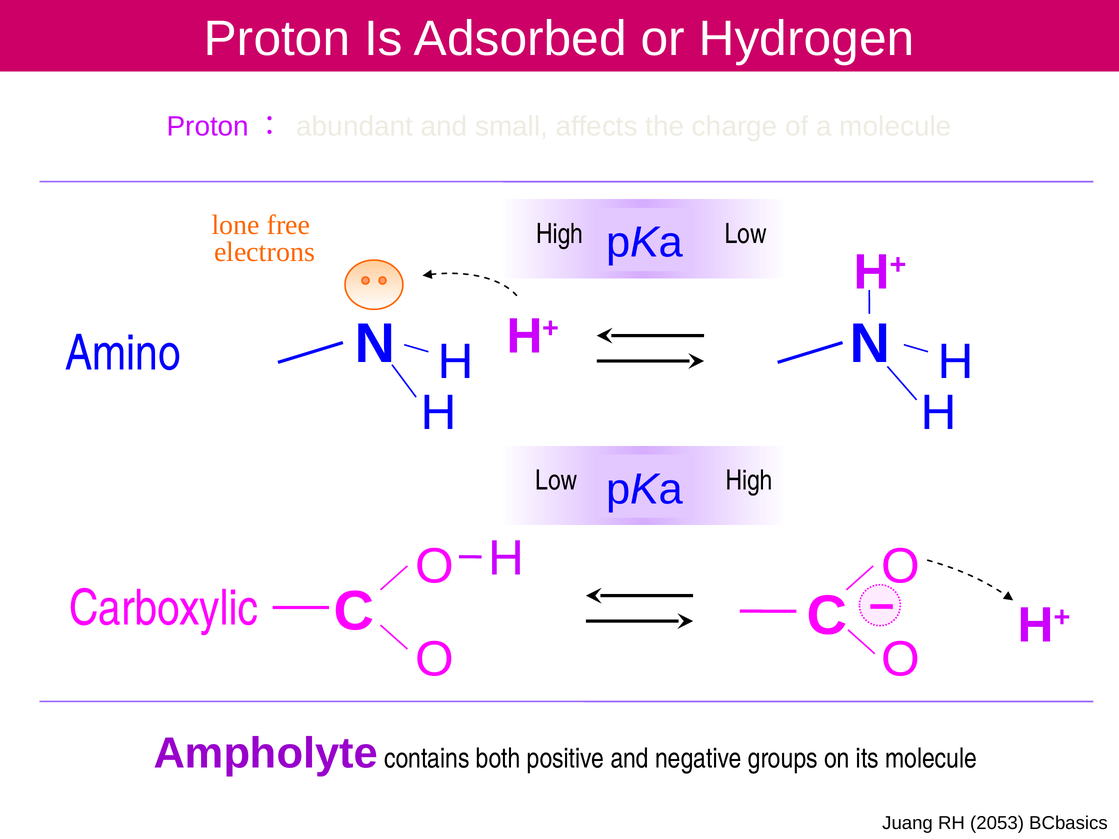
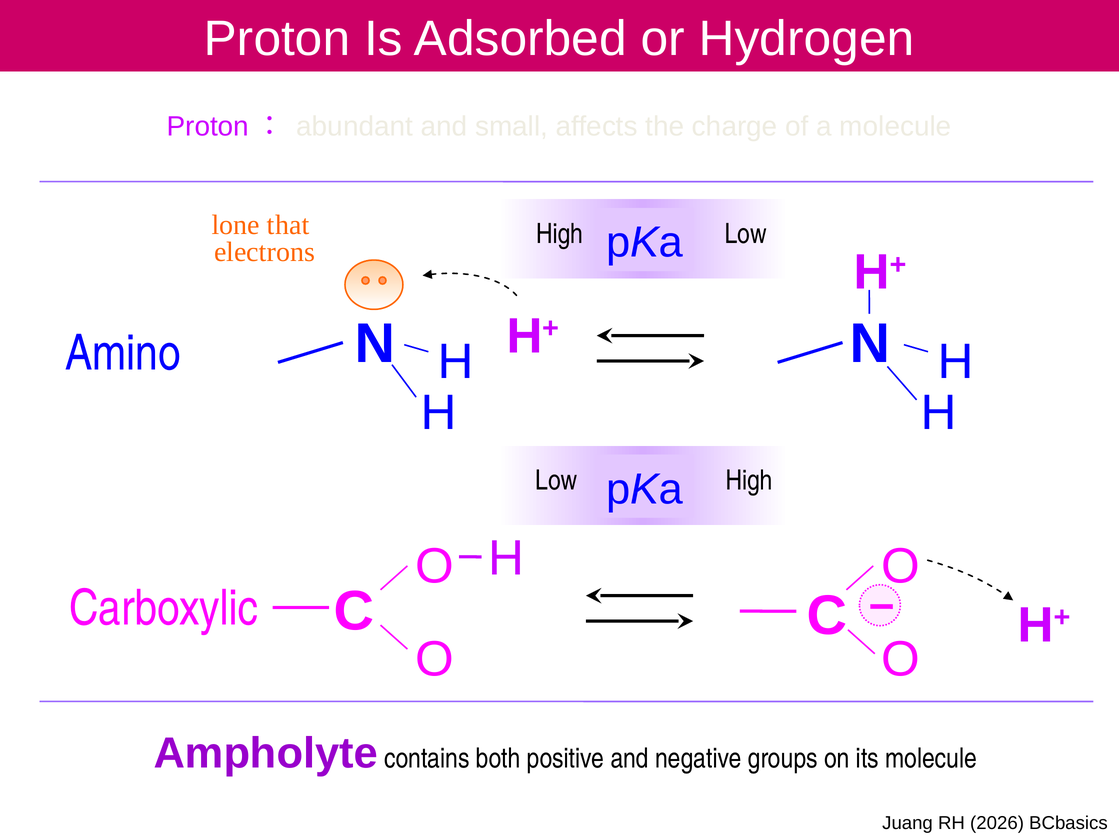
free: free -> that
2053: 2053 -> 2026
